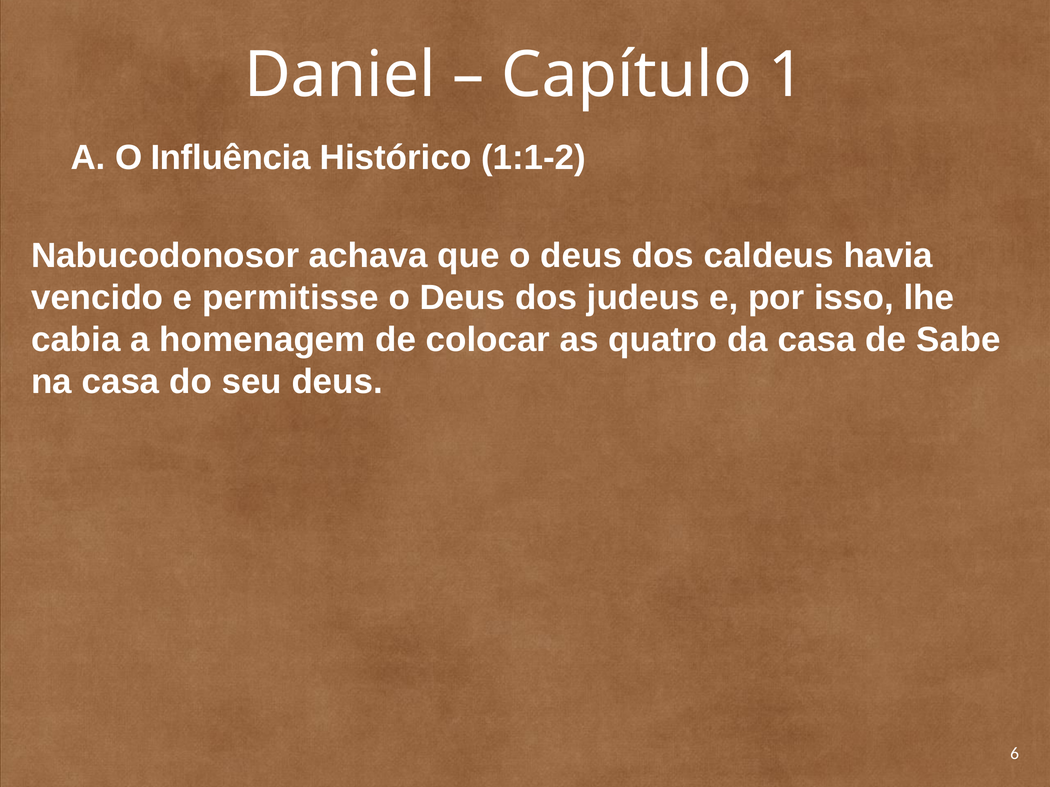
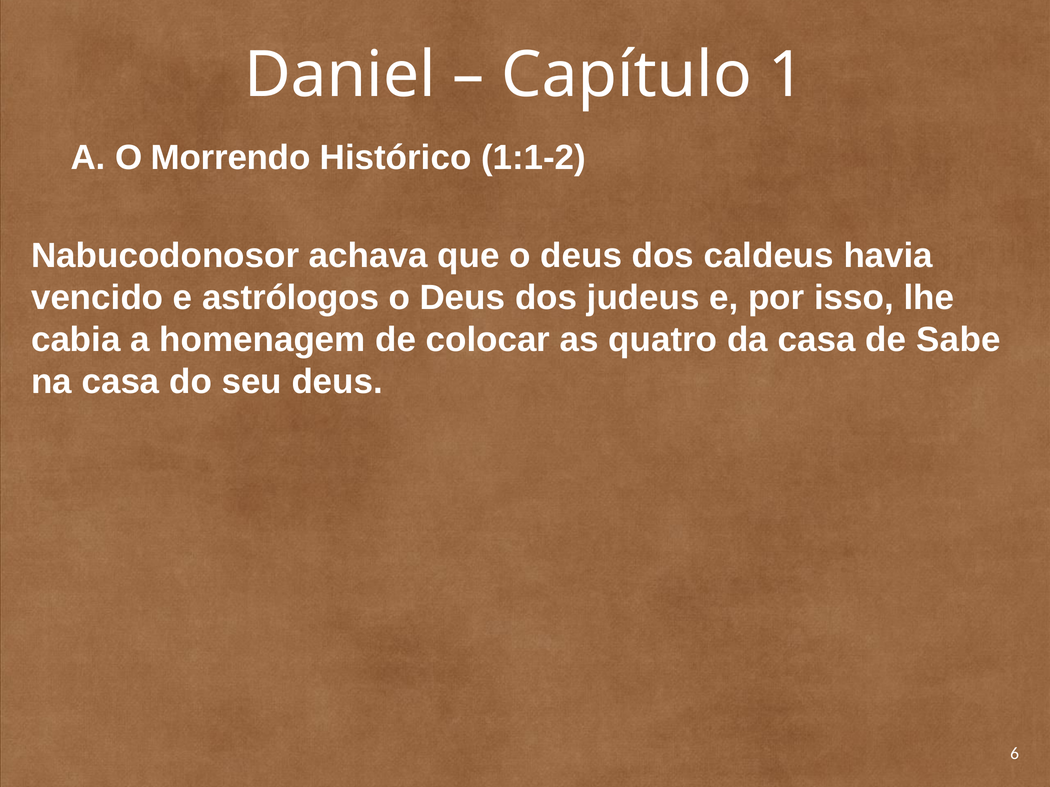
Influência: Influência -> Morrendo
permitisse: permitisse -> astrólogos
